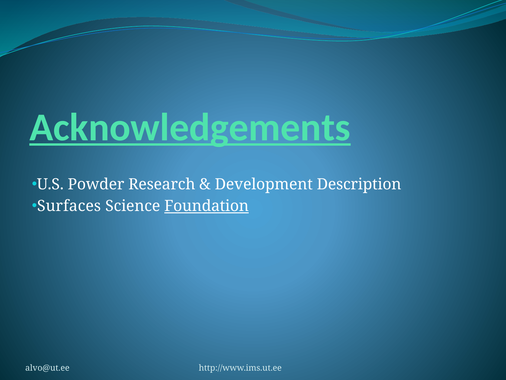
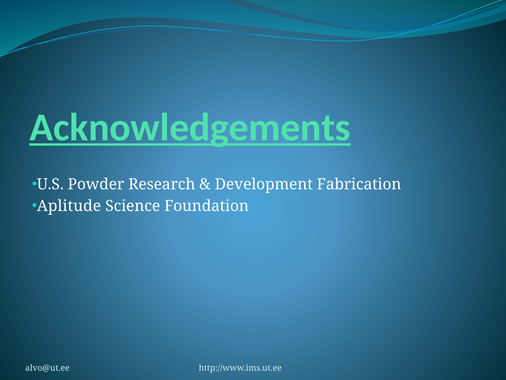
Description: Description -> Fabrication
Surfaces: Surfaces -> Aplitude
Foundation underline: present -> none
